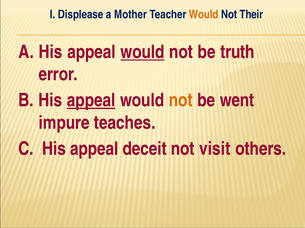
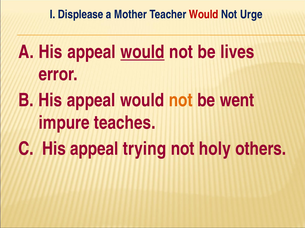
Would at (204, 15) colour: orange -> red
Their: Their -> Urge
truth: truth -> lives
appeal at (91, 101) underline: present -> none
deceit: deceit -> trying
visit: visit -> holy
